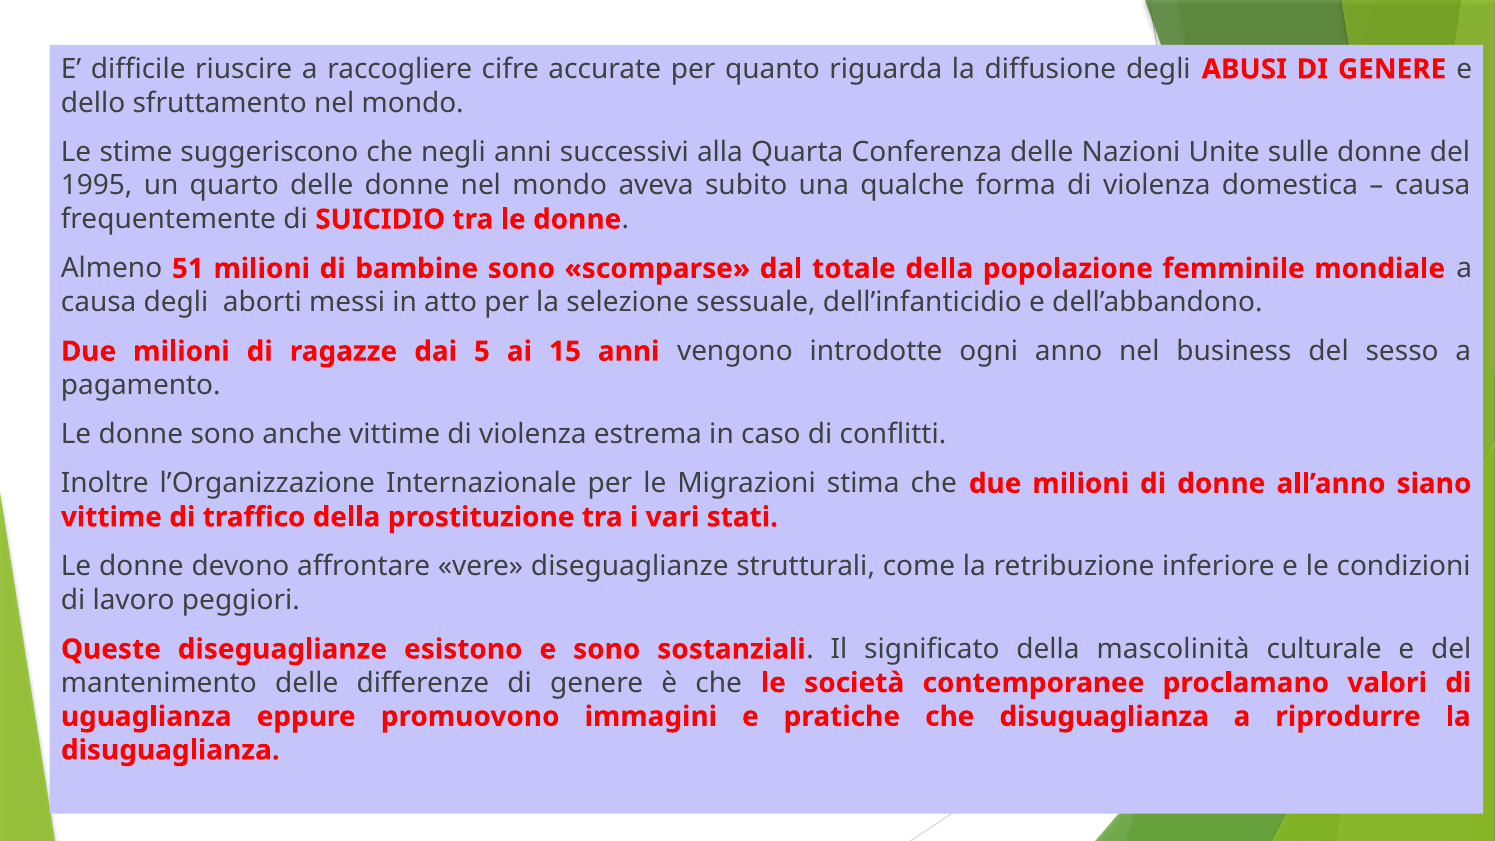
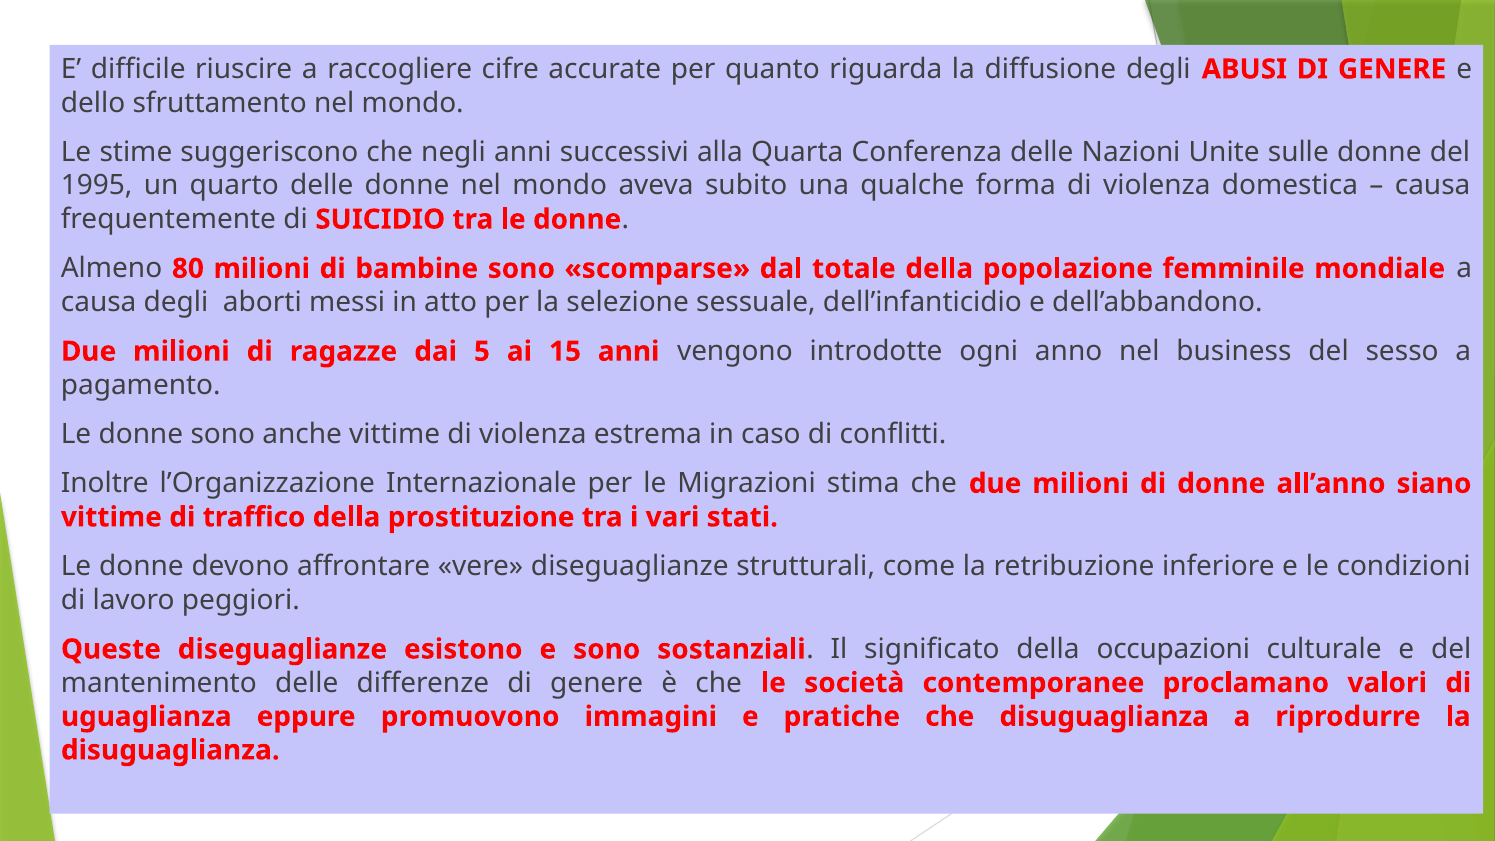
51: 51 -> 80
mascolinità: mascolinità -> occupazioni
